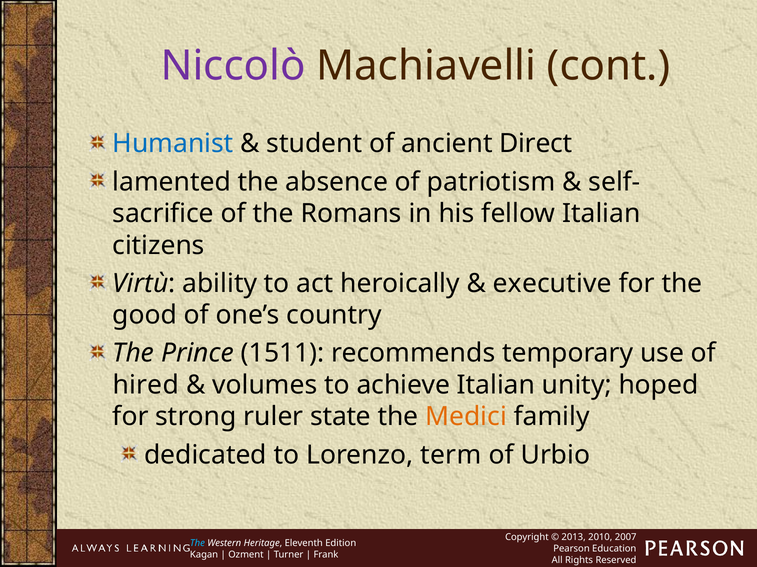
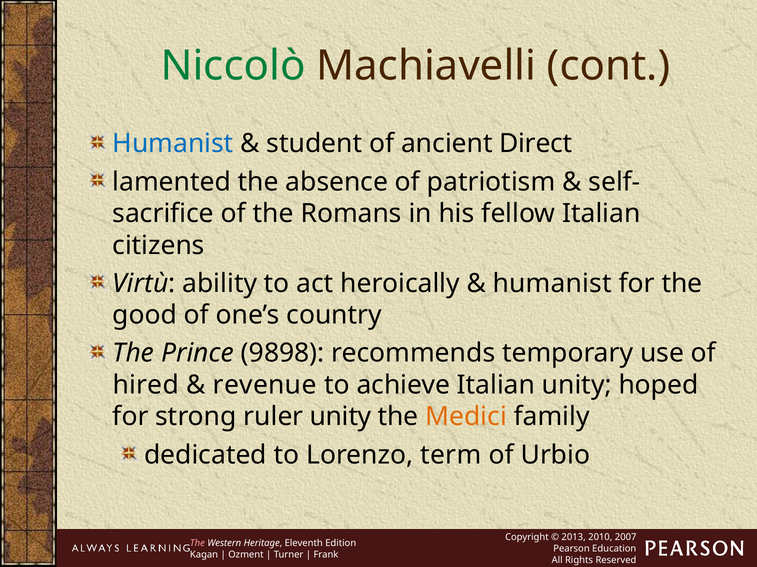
Niccolò colour: purple -> green
executive at (552, 284): executive -> humanist
1511: 1511 -> 9898
volumes: volumes -> revenue
ruler state: state -> unity
The at (197, 544) colour: light blue -> pink
